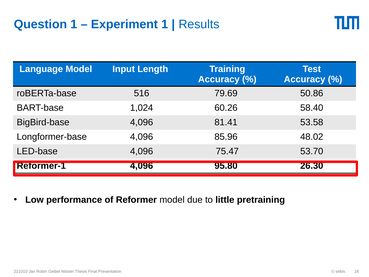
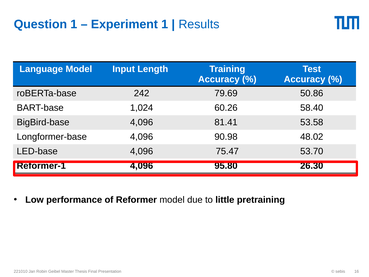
516: 516 -> 242
85.96: 85.96 -> 90.98
